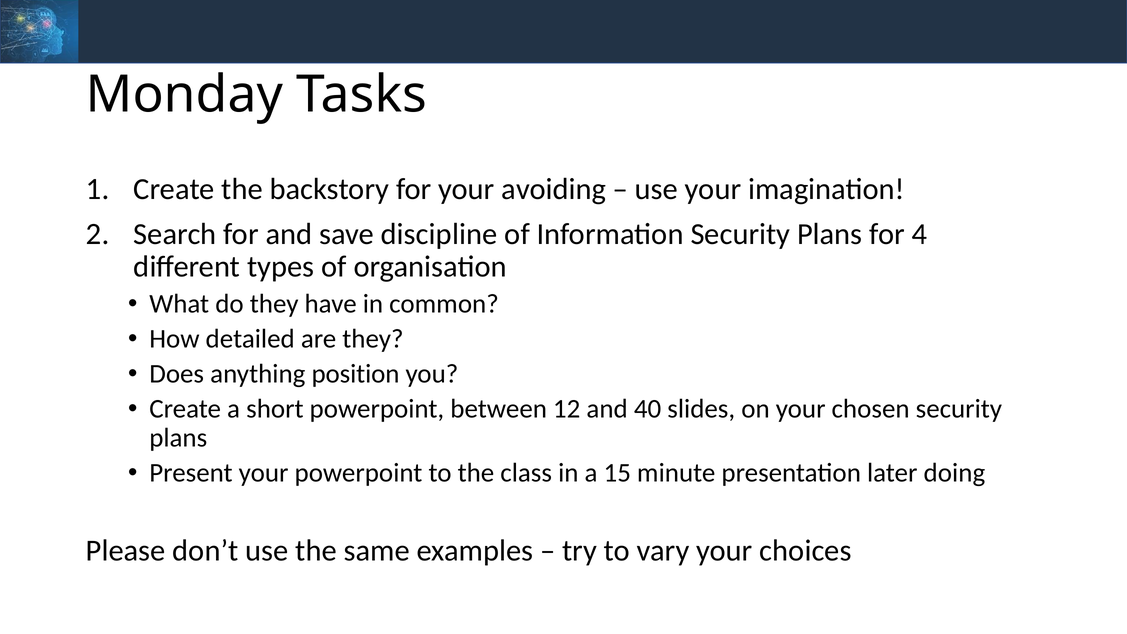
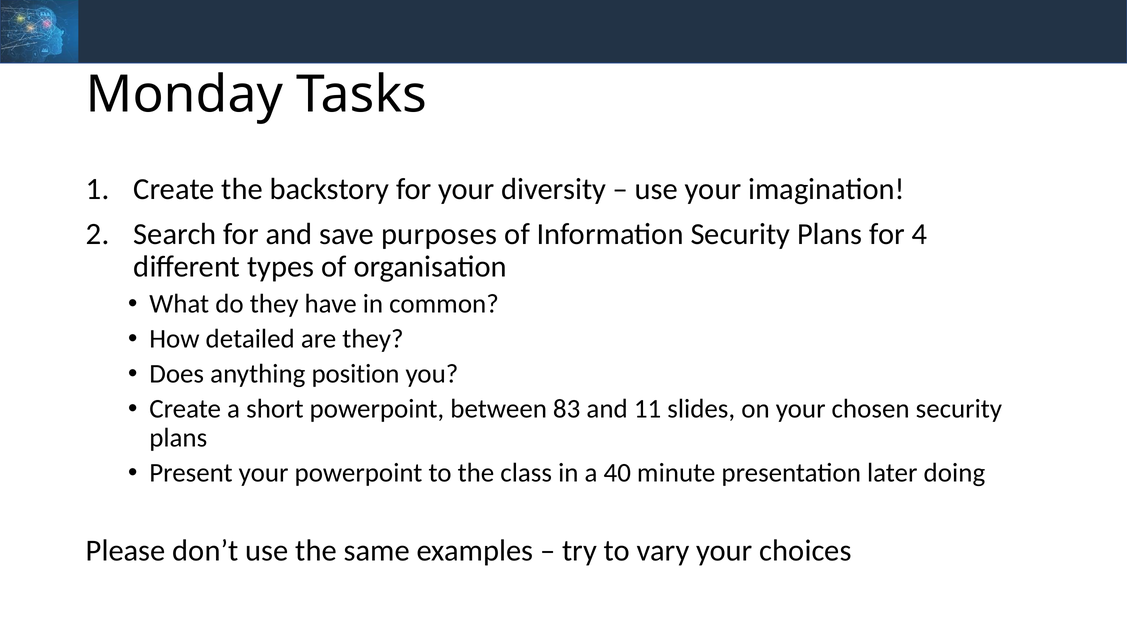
avoiding: avoiding -> diversity
discipline: discipline -> purposes
12: 12 -> 83
40: 40 -> 11
15: 15 -> 40
